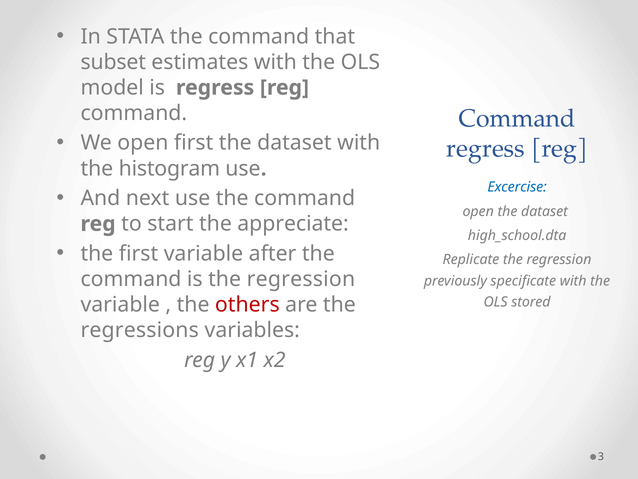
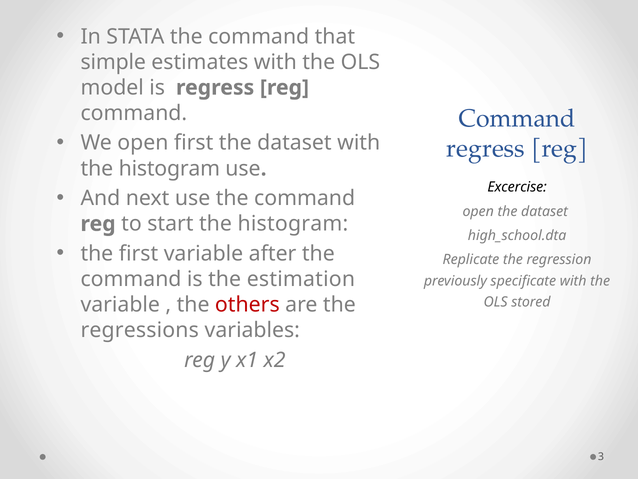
subset: subset -> simple
Excercise colour: blue -> black
start the appreciate: appreciate -> histogram
is the regression: regression -> estimation
